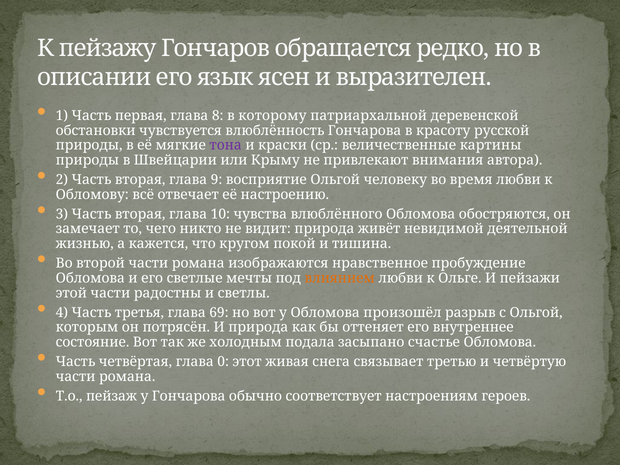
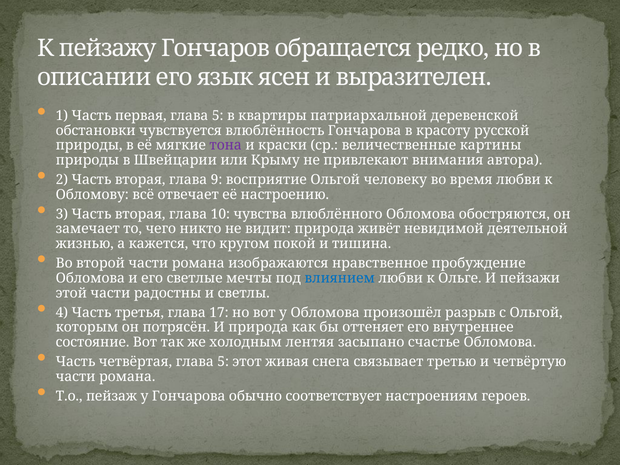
первая глава 8: 8 -> 5
которому: которому -> квартиры
влиянием colour: orange -> blue
69: 69 -> 17
подала: подала -> лентяя
четвёртая глава 0: 0 -> 5
